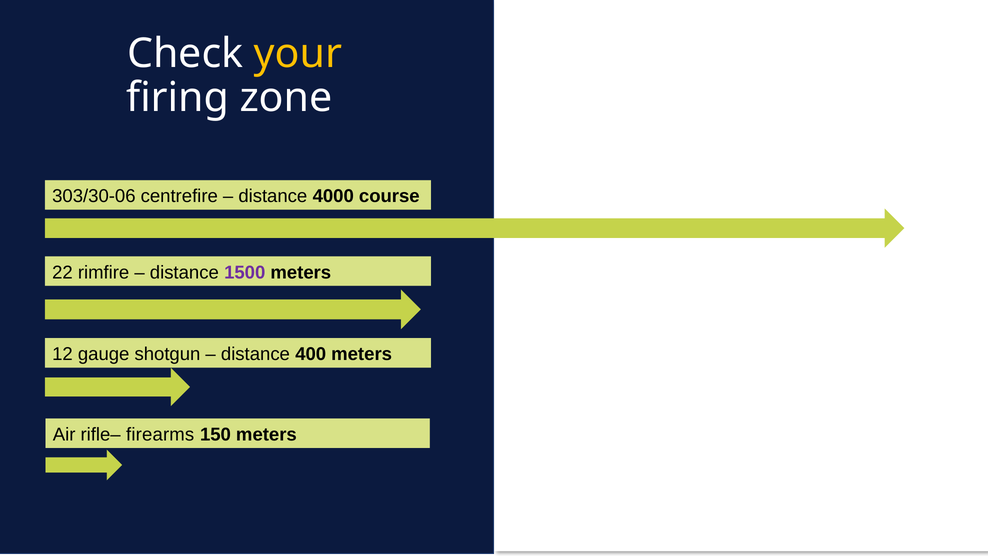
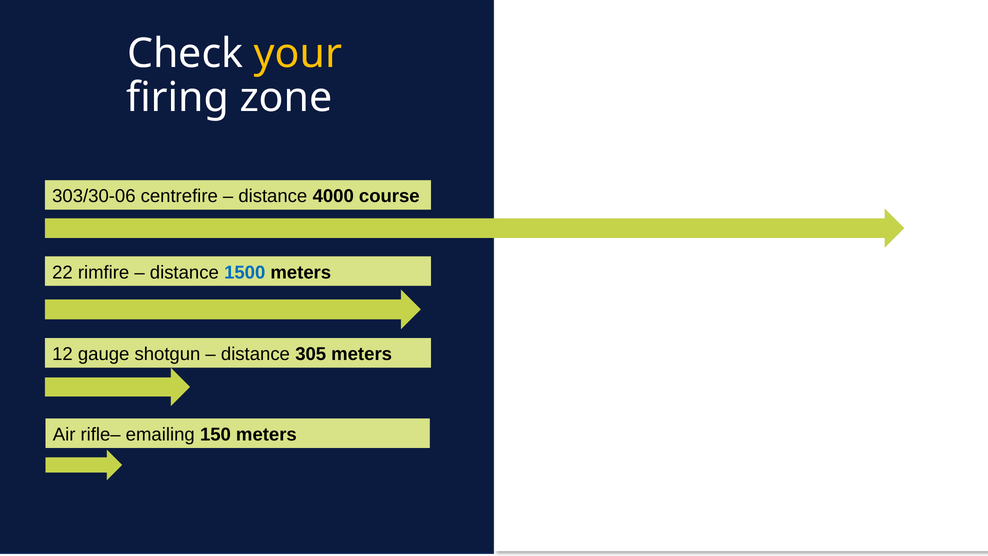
1500 colour: purple -> blue
400: 400 -> 305
firearms: firearms -> emailing
